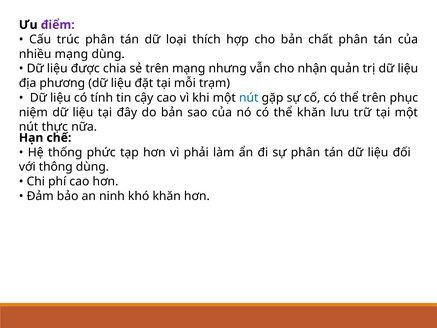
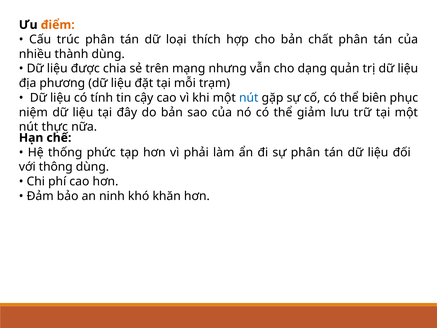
điểm colour: purple -> orange
nhiều mạng: mạng -> thành
nhận: nhận -> dạng
thể trên: trên -> biên
thể khăn: khăn -> giảm
